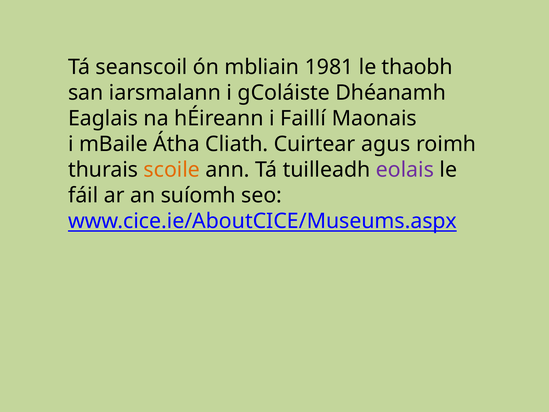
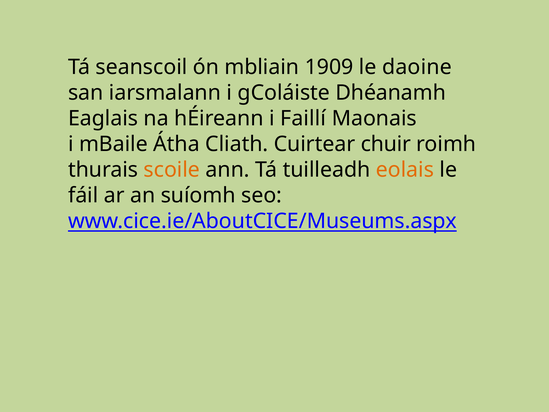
1981: 1981 -> 1909
thaobh: thaobh -> daoine
agus: agus -> chuir
eolais colour: purple -> orange
